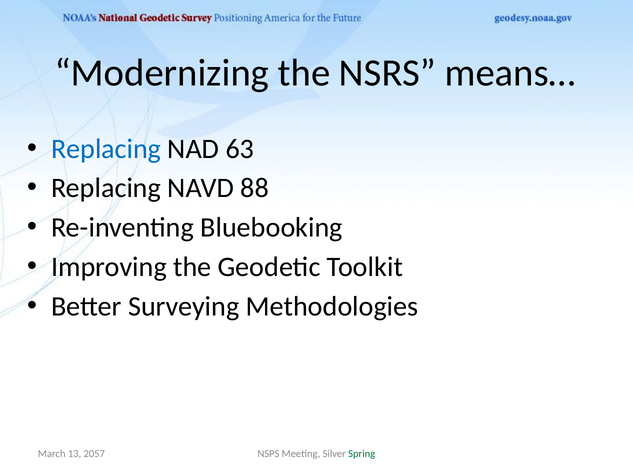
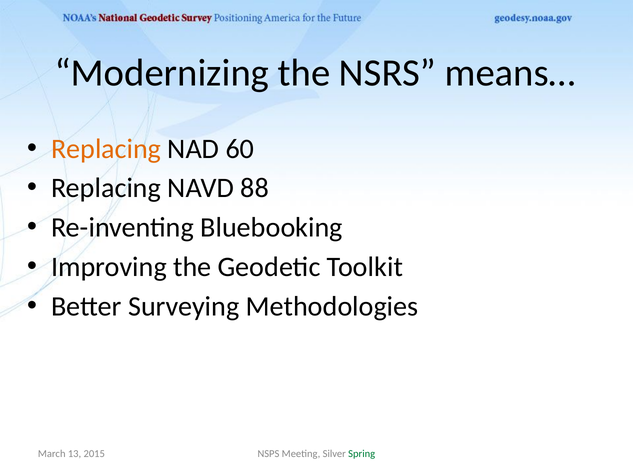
Replacing at (106, 149) colour: blue -> orange
63: 63 -> 60
2057: 2057 -> 2015
